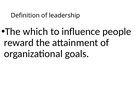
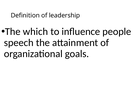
reward: reward -> speech
